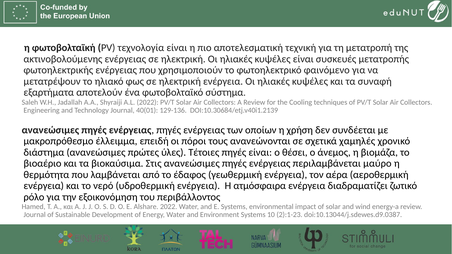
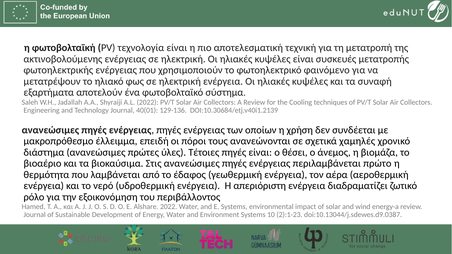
μαύρο: μαύρο -> πρώτο
ατμόσφαιρα: ατμόσφαιρα -> απεριόριστη
